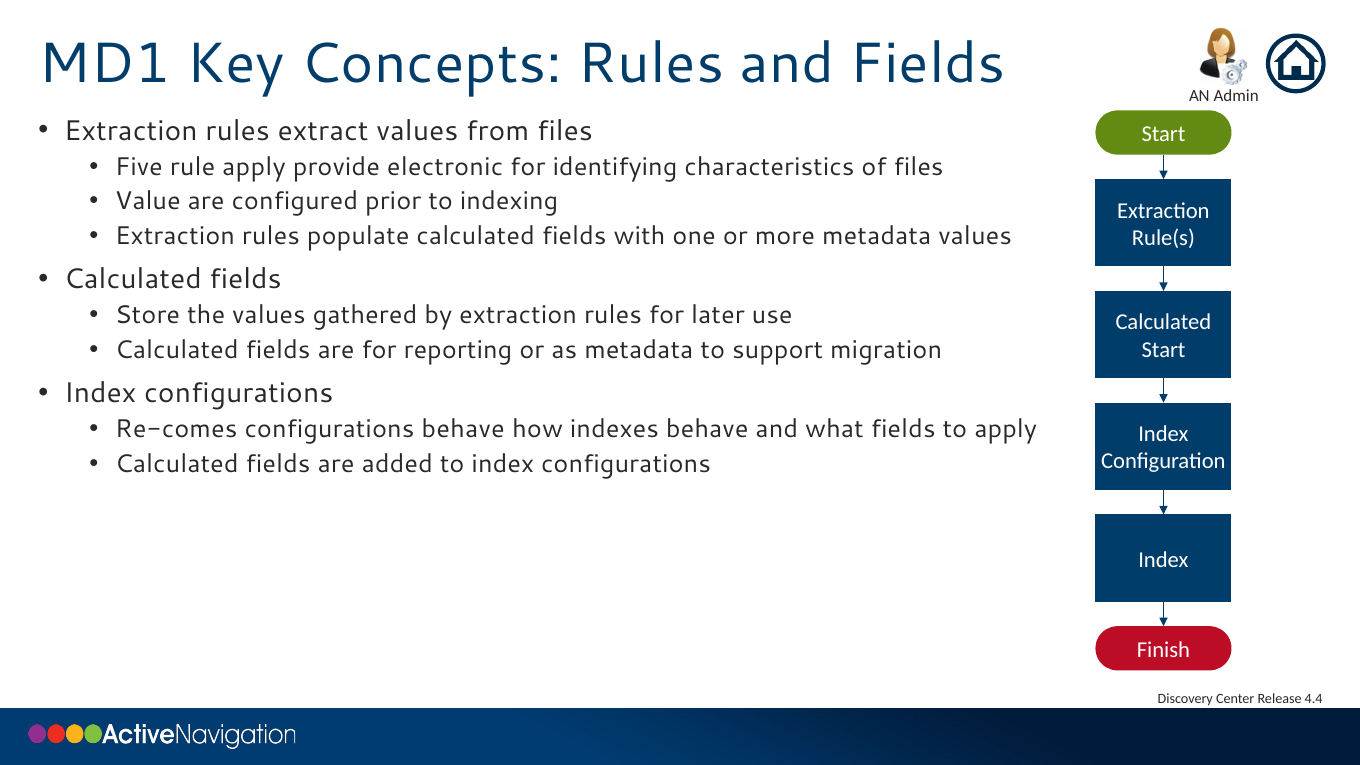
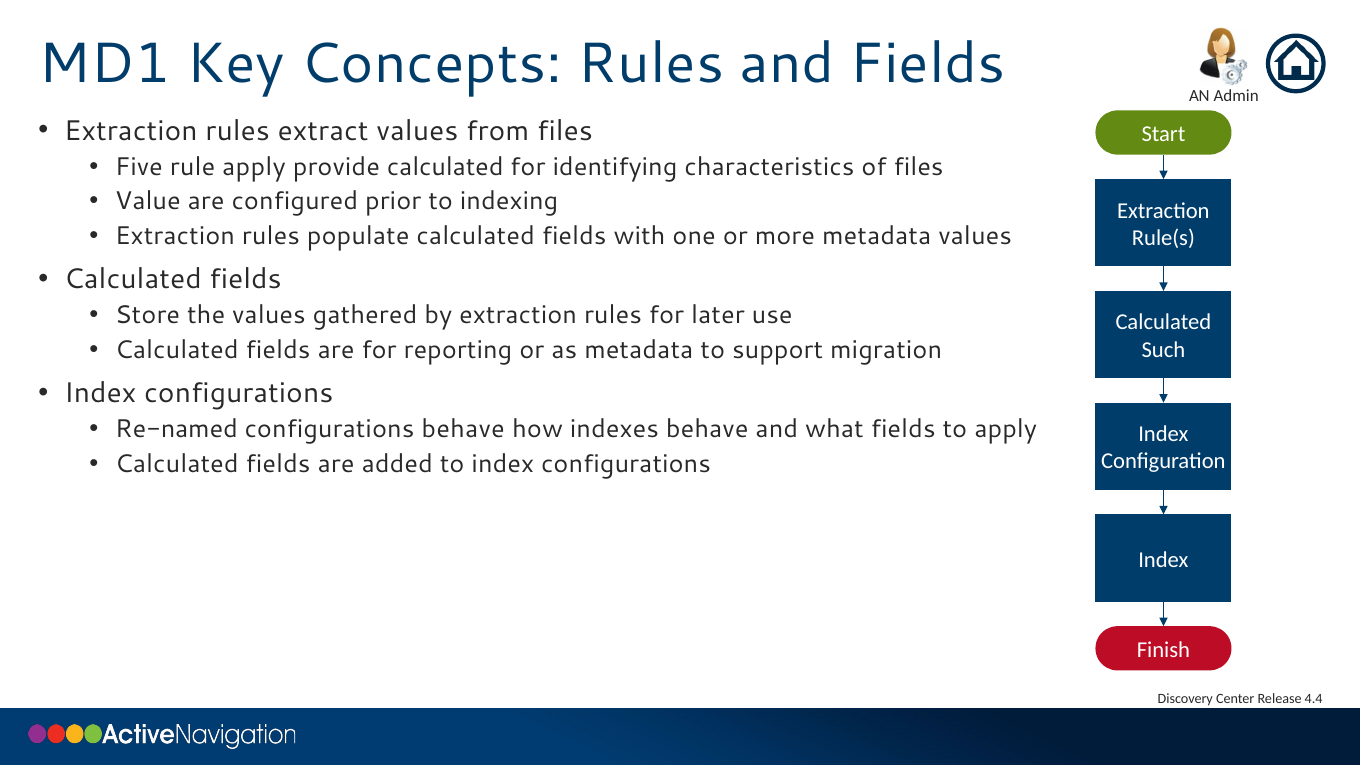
provide electronic: electronic -> calculated
Start at (1163, 350): Start -> Such
Re-comes: Re-comes -> Re-named
